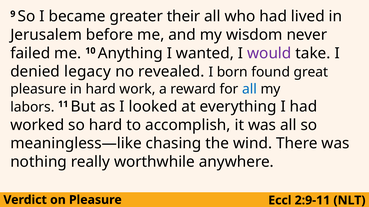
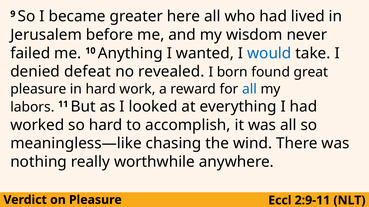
their: their -> here
would colour: purple -> blue
legacy: legacy -> defeat
